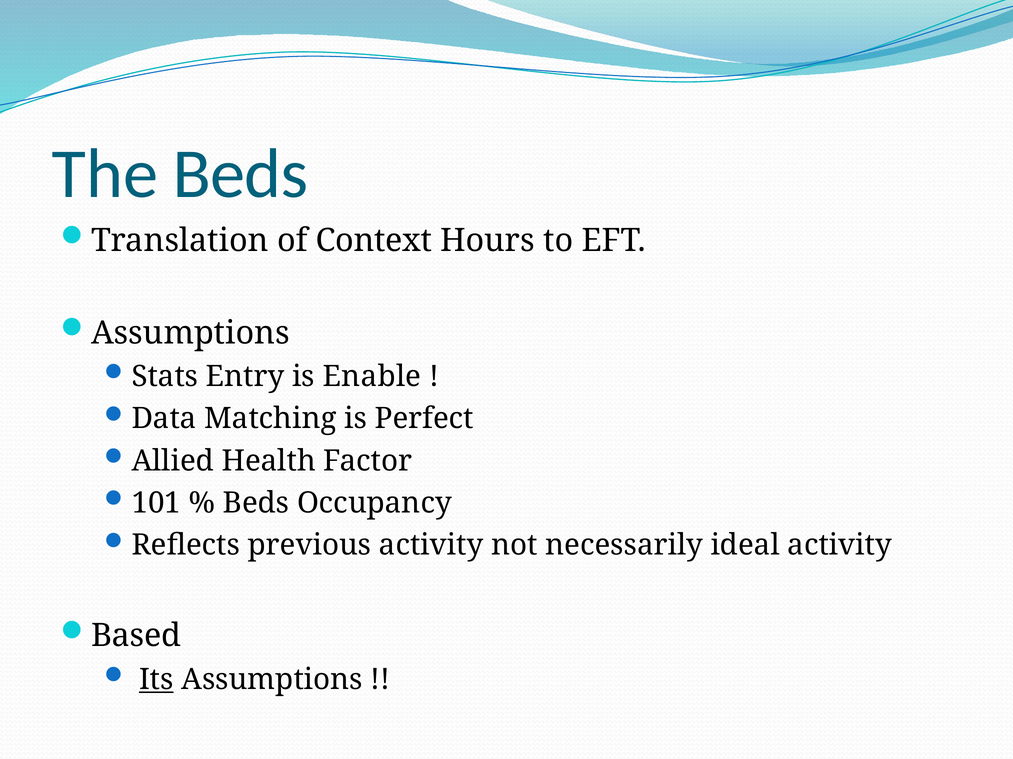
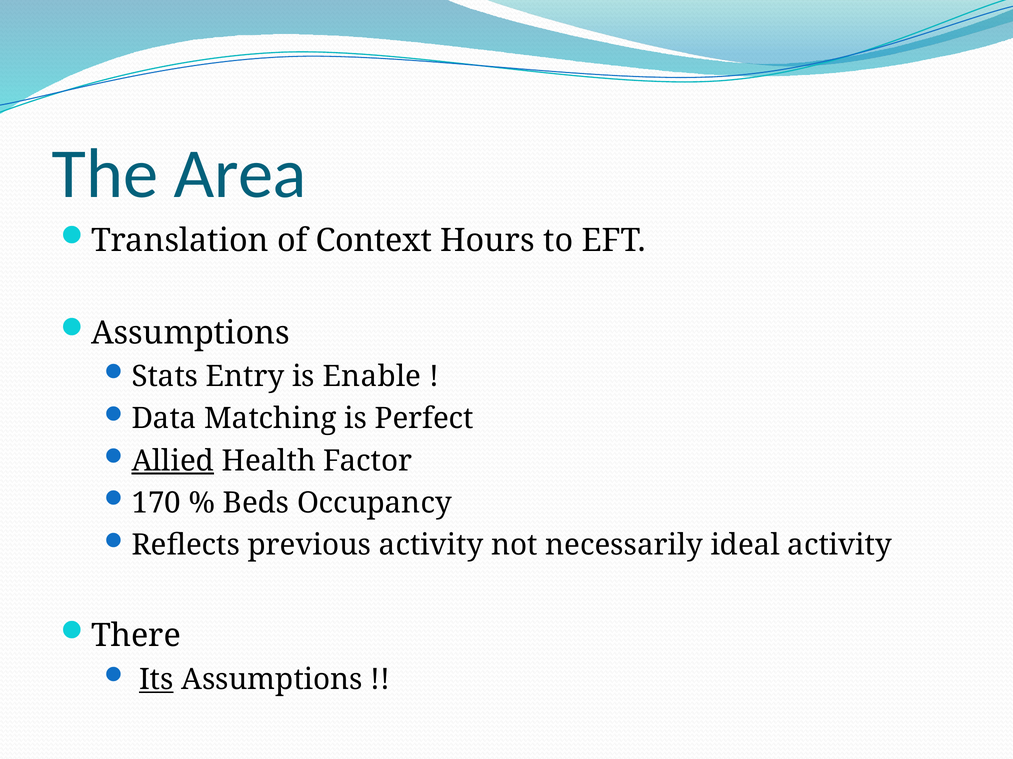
The Beds: Beds -> Area
Allied underline: none -> present
101: 101 -> 170
Based: Based -> There
